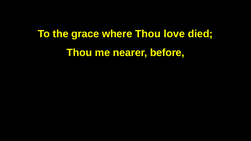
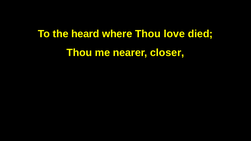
grace: grace -> heard
before: before -> closer
